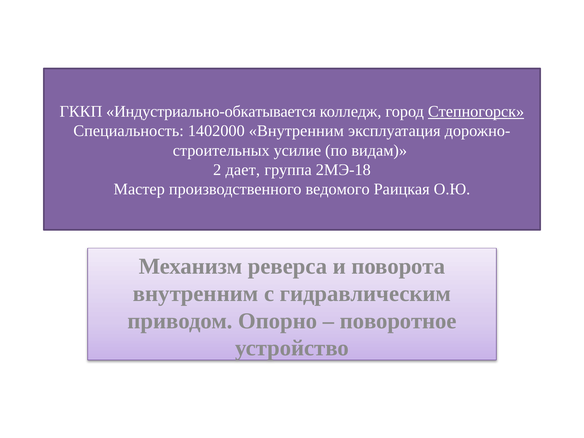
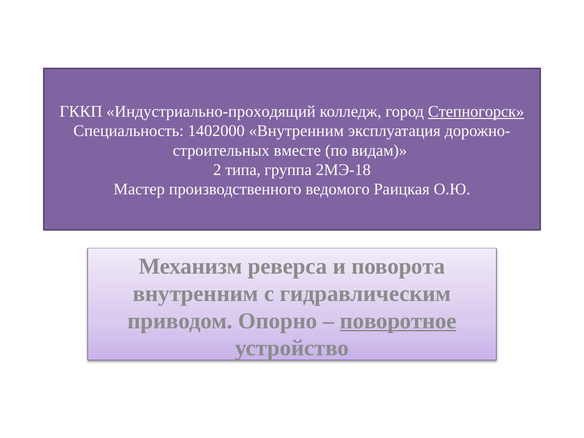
Индустриально-обкатывается: Индустриально-обкатывается -> Индустриально-проходящий
усилие: усилие -> вместе
дает: дает -> типа
поворотное underline: none -> present
